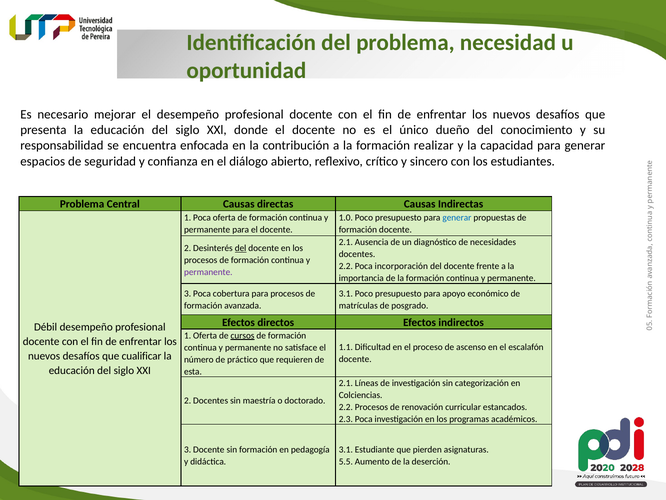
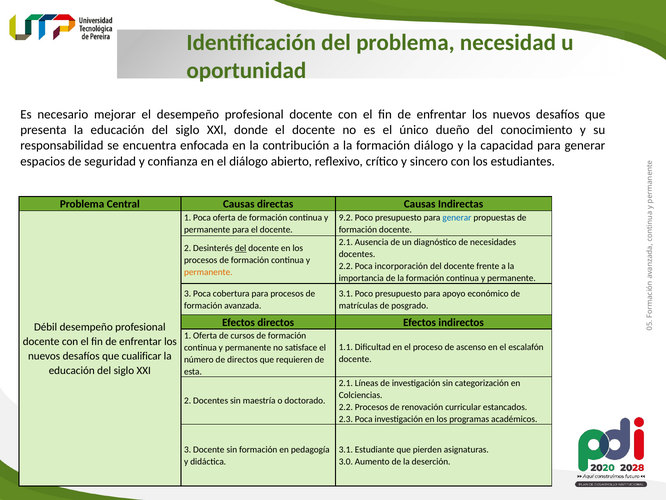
formación realizar: realizar -> diálogo
1.0: 1.0 -> 9.2
permanente at (208, 272) colour: purple -> orange
cursos underline: present -> none
de práctico: práctico -> directos
5.5: 5.5 -> 3.0
